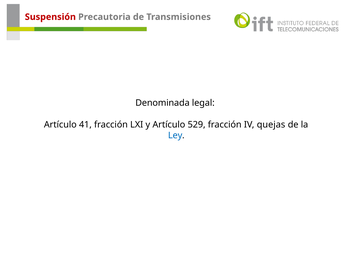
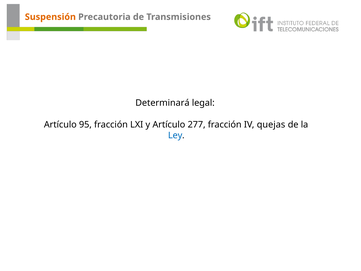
Suspensión colour: red -> orange
Denominada: Denominada -> Determinará
41: 41 -> 95
529: 529 -> 277
